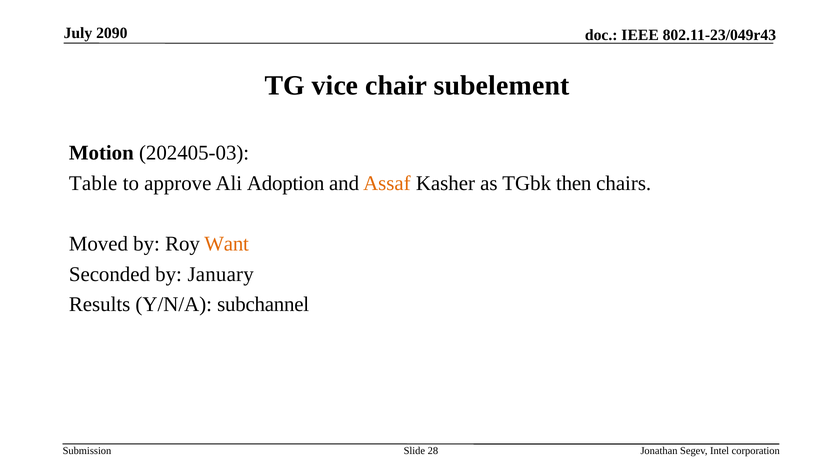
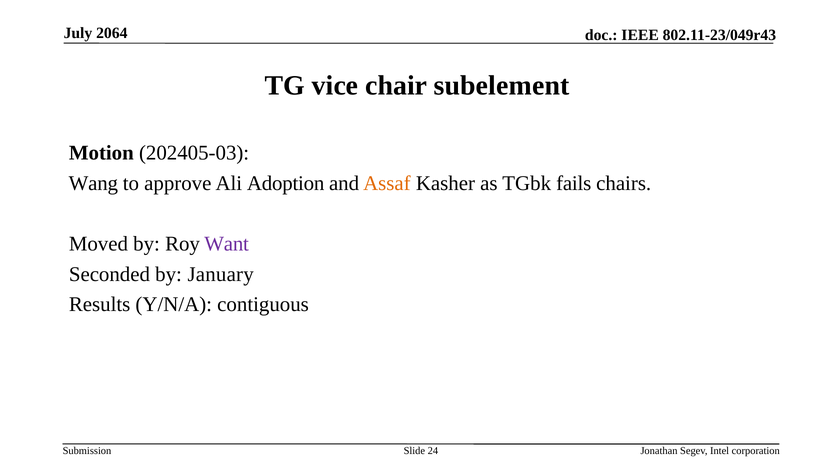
2090: 2090 -> 2064
Table: Table -> Wang
then: then -> fails
Want colour: orange -> purple
subchannel: subchannel -> contiguous
28: 28 -> 24
